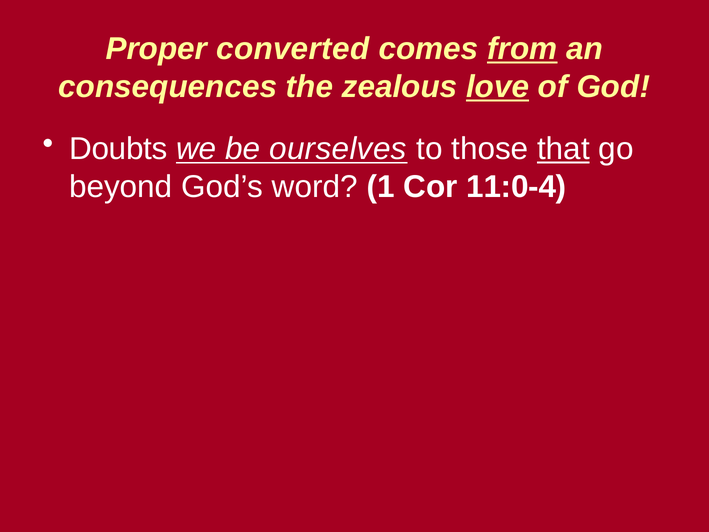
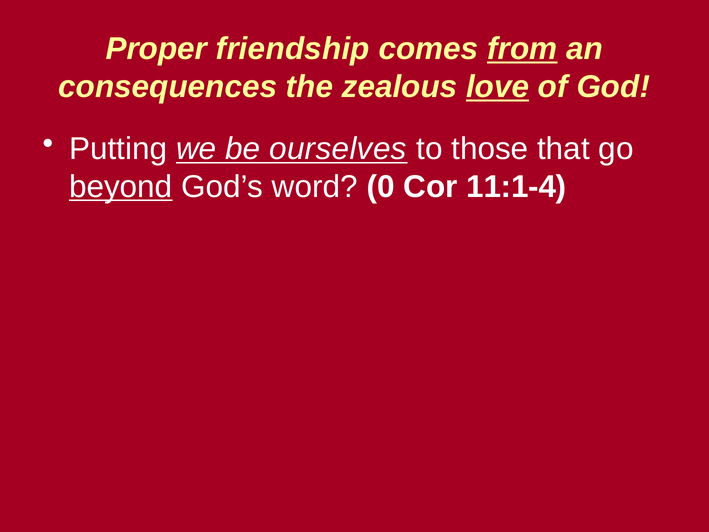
converted: converted -> friendship
Doubts: Doubts -> Putting
that underline: present -> none
beyond underline: none -> present
1: 1 -> 0
11:0-4: 11:0-4 -> 11:1-4
